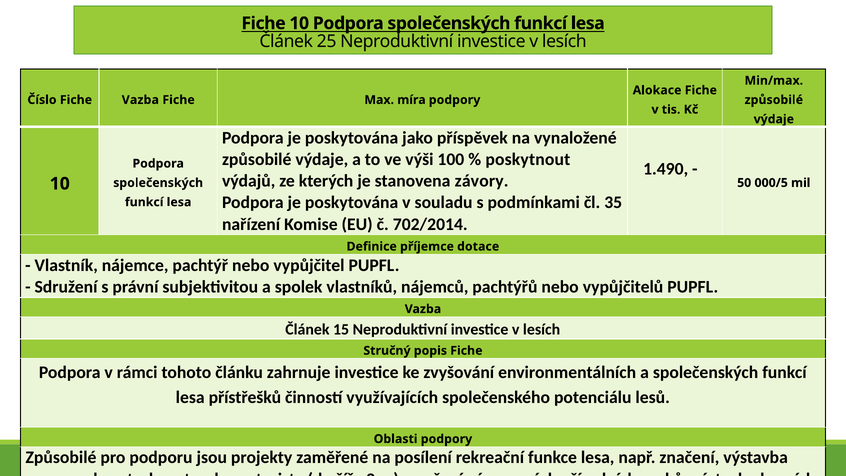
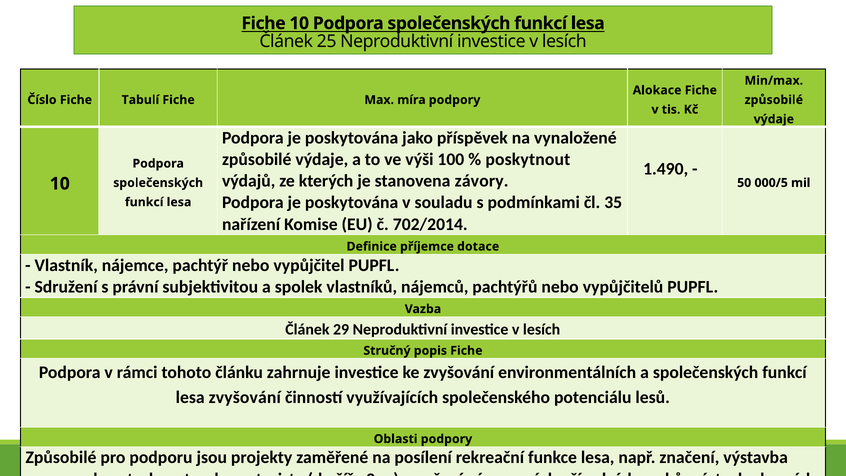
Fiche Vazba: Vazba -> Tabulí
15: 15 -> 29
lesa přístřešků: přístřešků -> zvyšování
